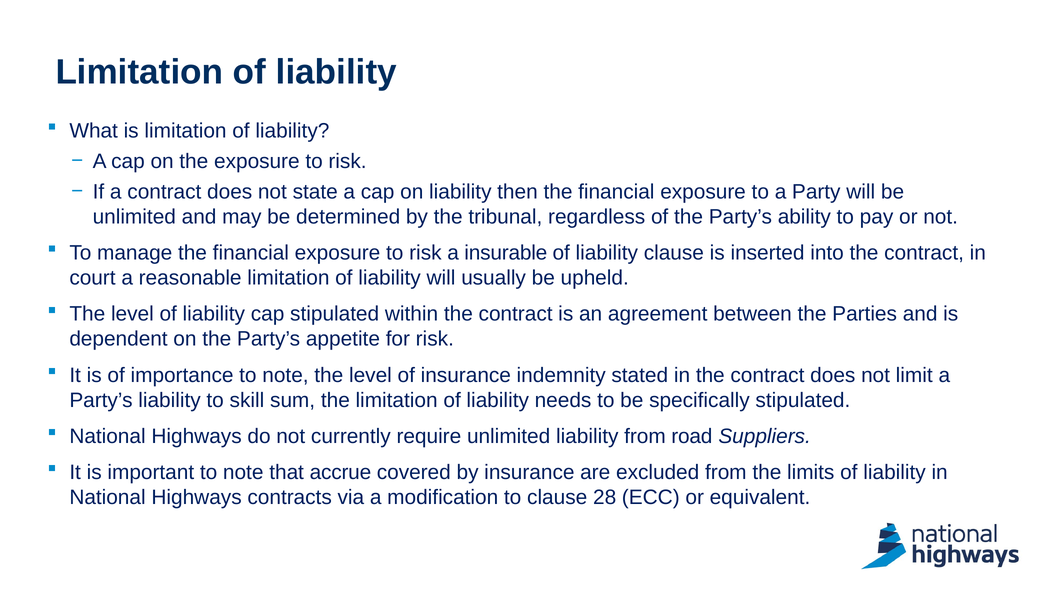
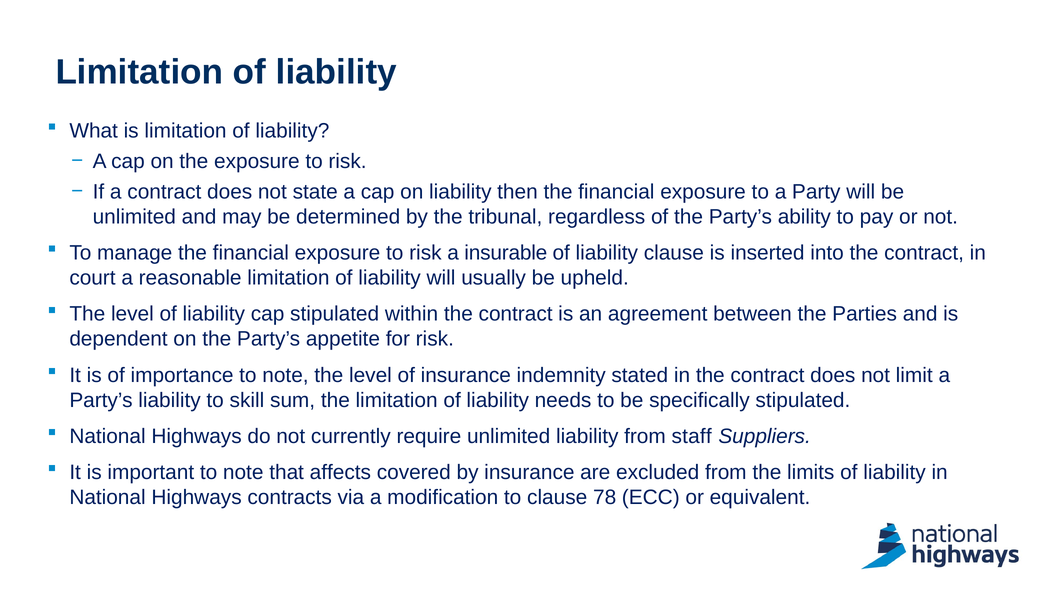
road: road -> staff
accrue: accrue -> affects
28: 28 -> 78
